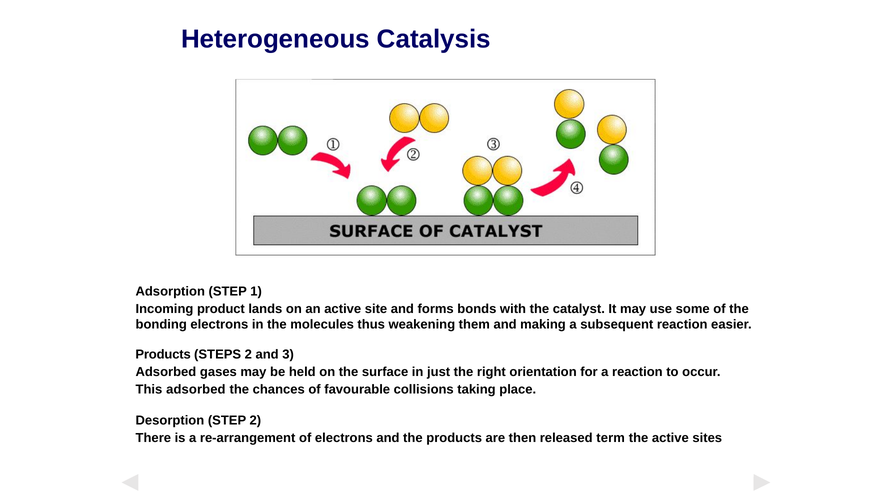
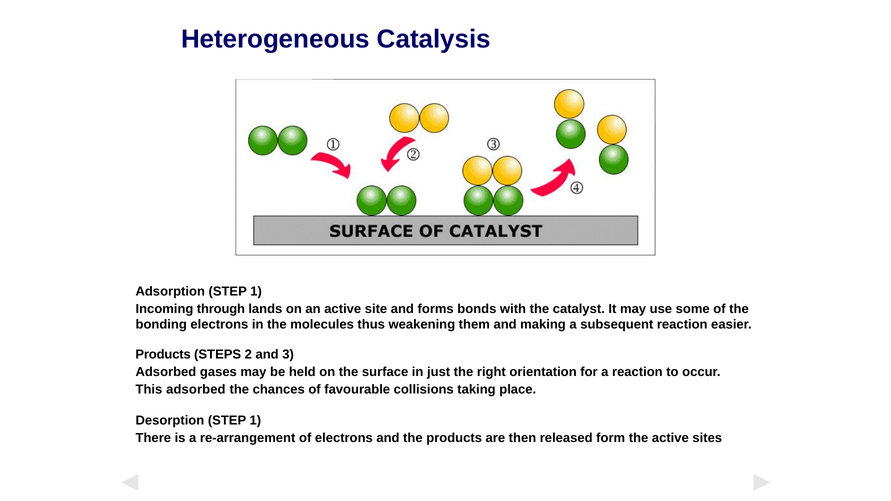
product: product -> through
Desorption STEP 2: 2 -> 1
term: term -> form
